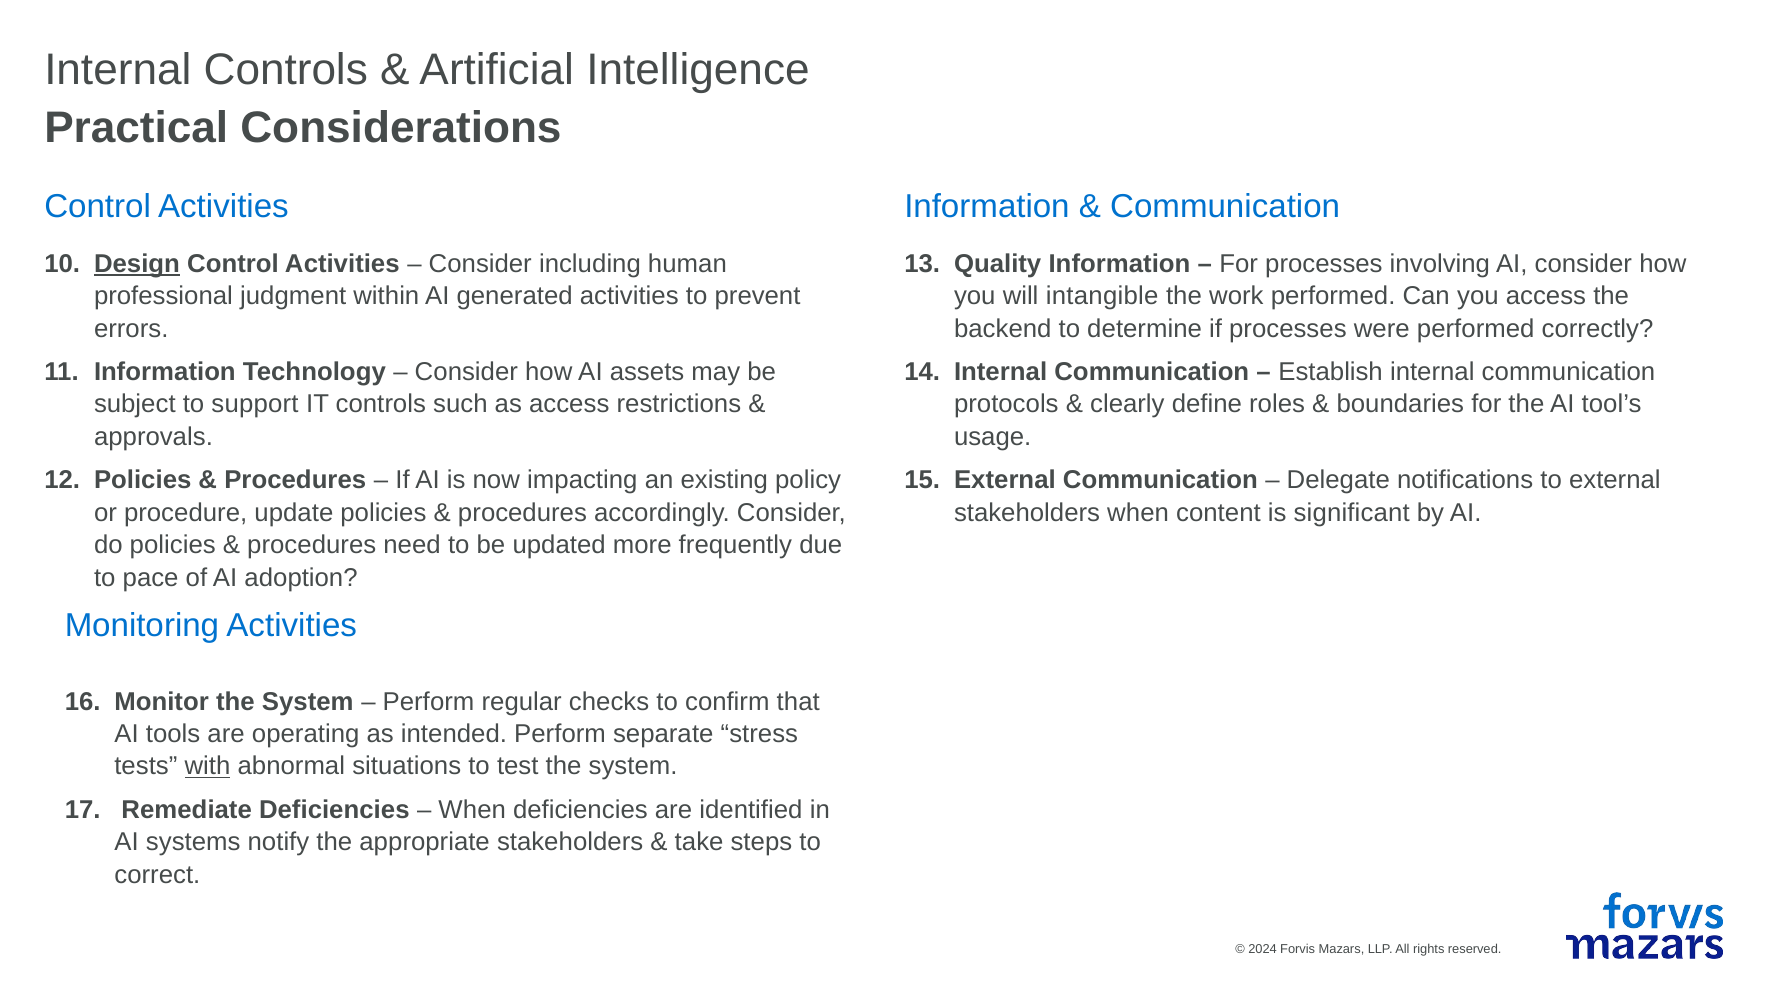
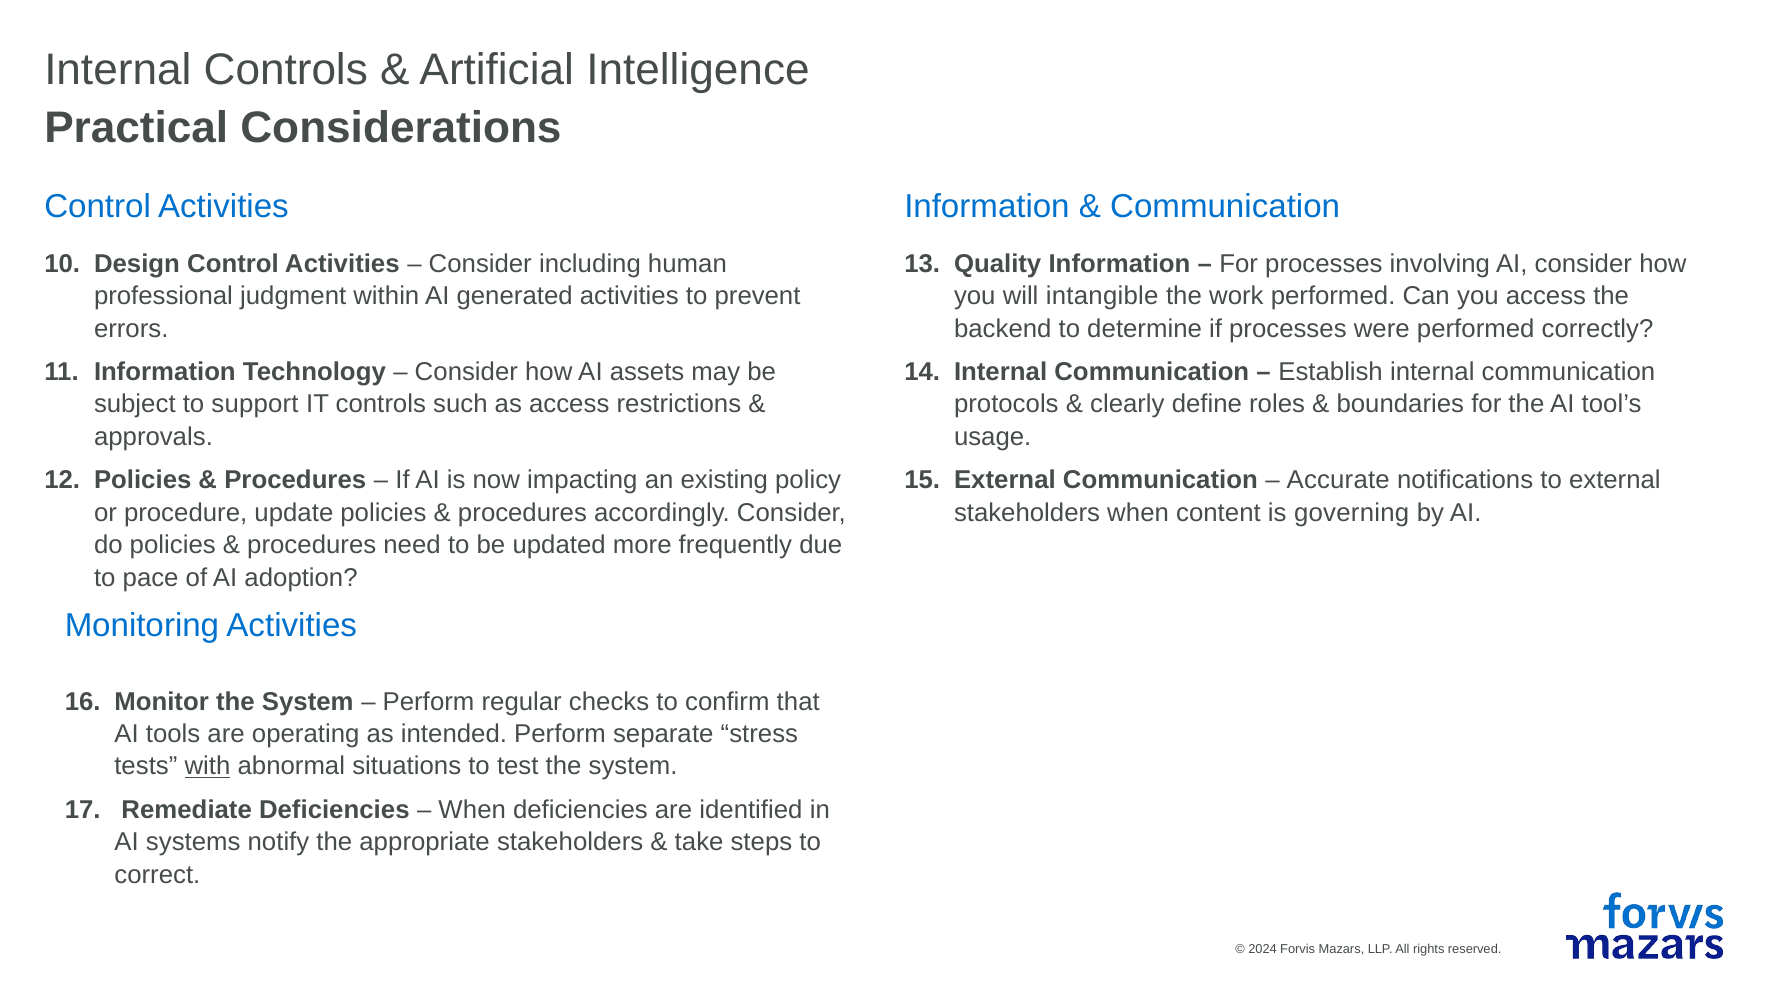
Design underline: present -> none
Delegate: Delegate -> Accurate
significant: significant -> governing
